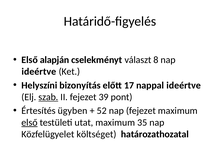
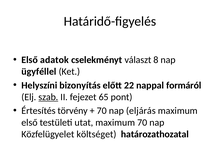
alapján: alapján -> adatok
ideértve at (39, 72): ideértve -> ügyféllel
17: 17 -> 22
nappal ideértve: ideértve -> formáról
39: 39 -> 65
ügyben: ügyben -> törvény
52 at (102, 111): 52 -> 70
nap fejezet: fejezet -> eljárás
első at (29, 122) underline: present -> none
maximum 35: 35 -> 70
